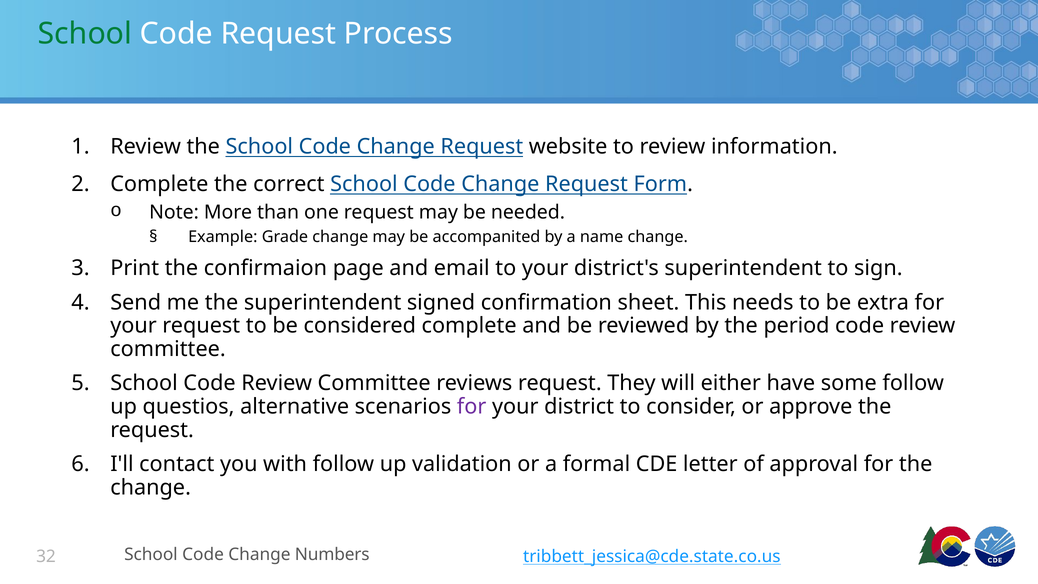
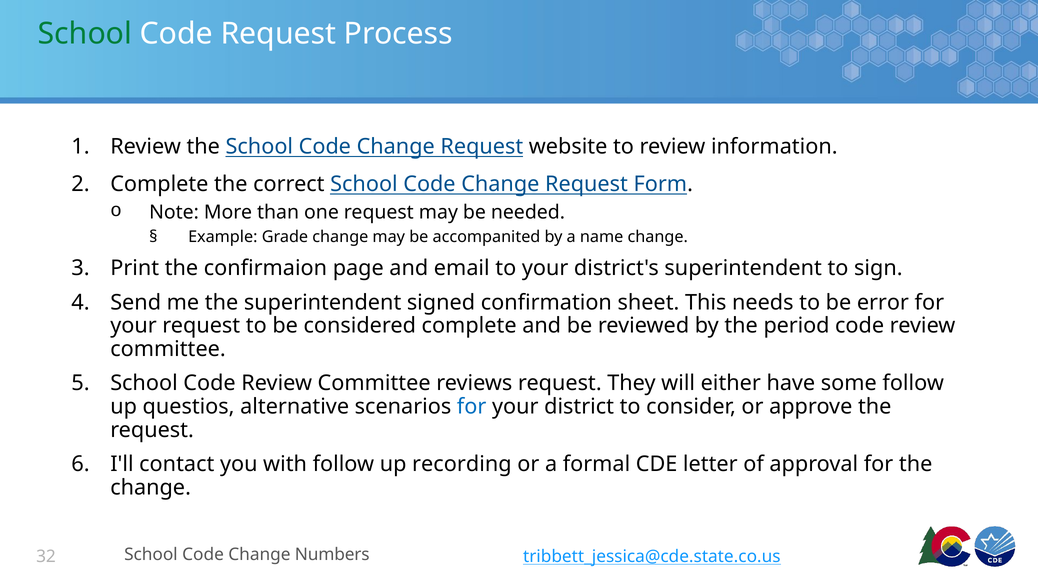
extra: extra -> error
for at (472, 407) colour: purple -> blue
validation: validation -> recording
